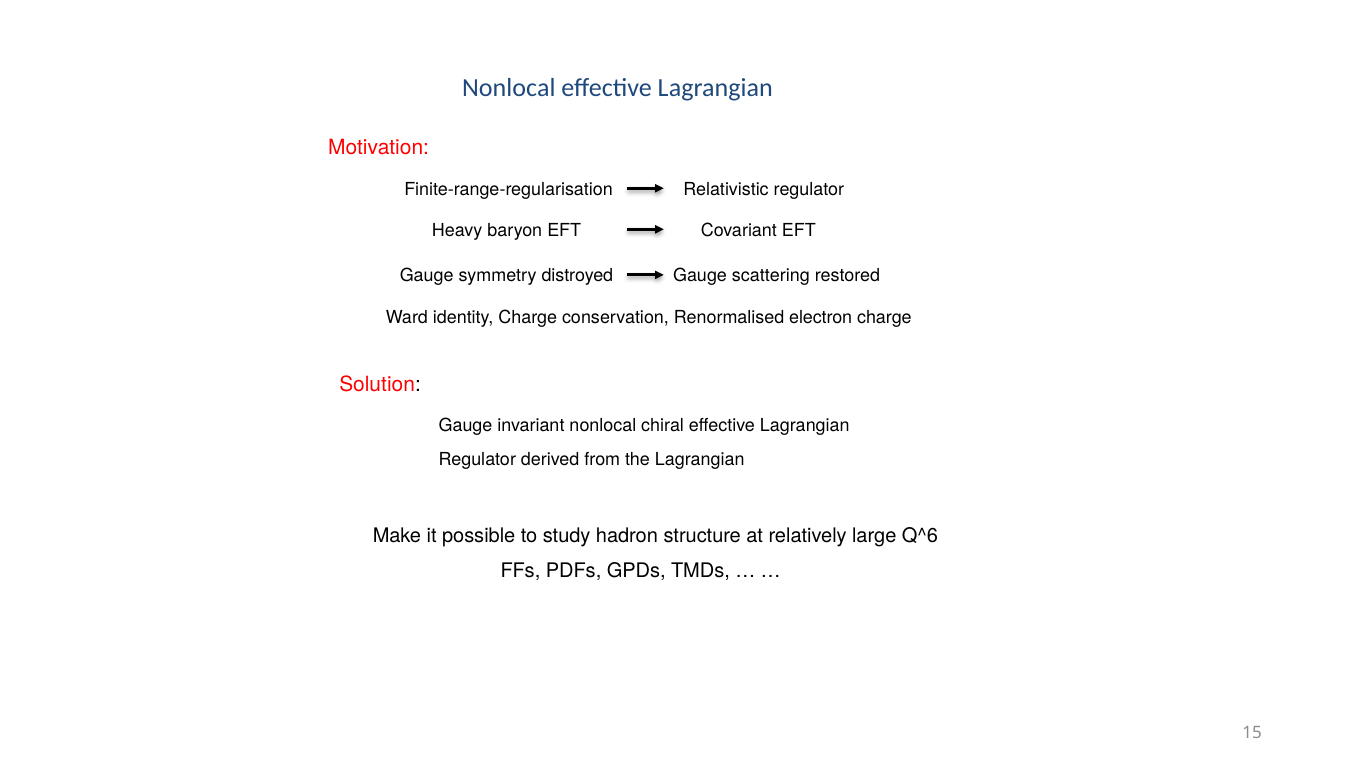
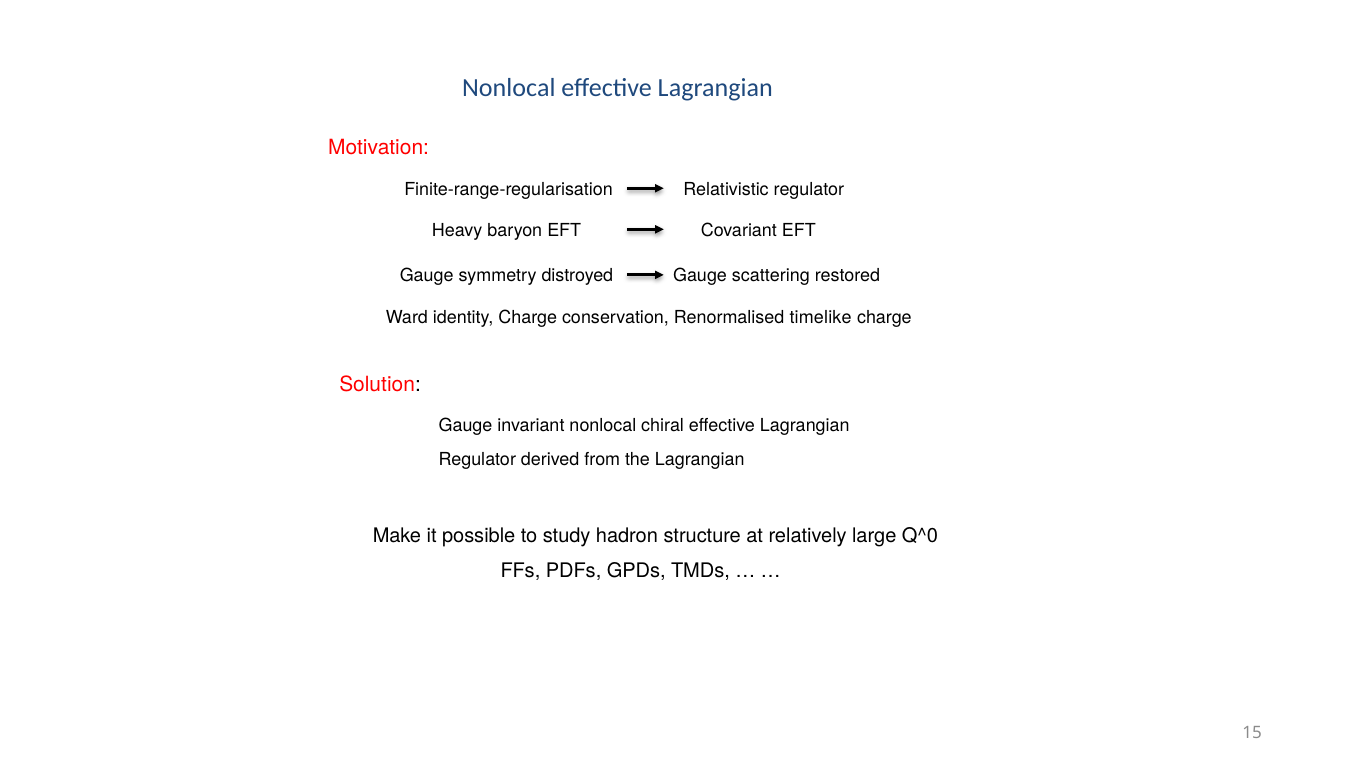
electron: electron -> timelike
Q^6: Q^6 -> Q^0
